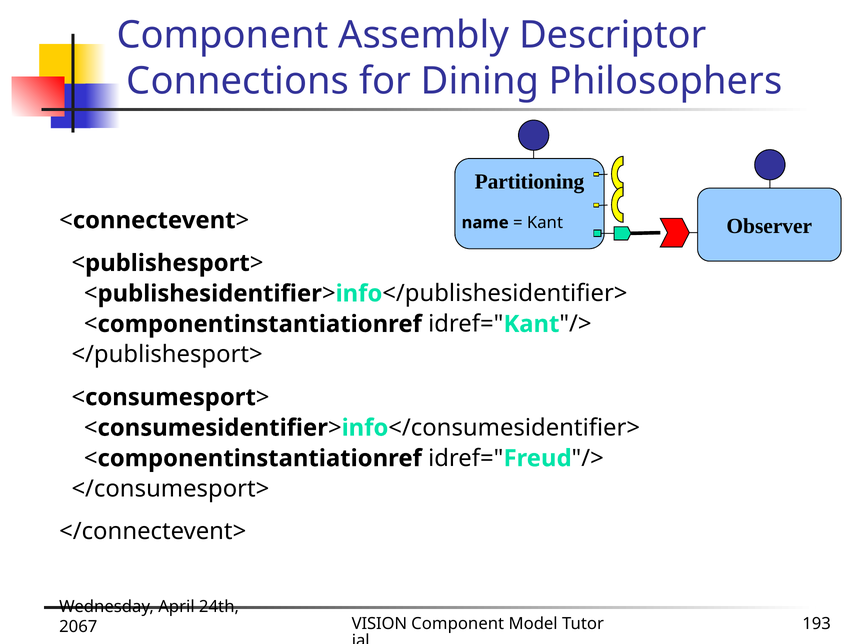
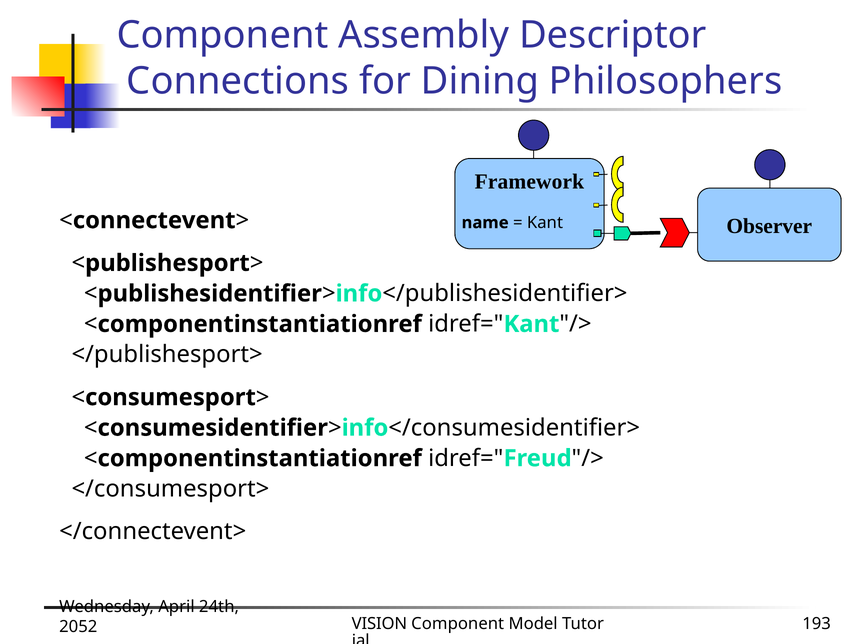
Partitioning: Partitioning -> Framework
2067: 2067 -> 2052
